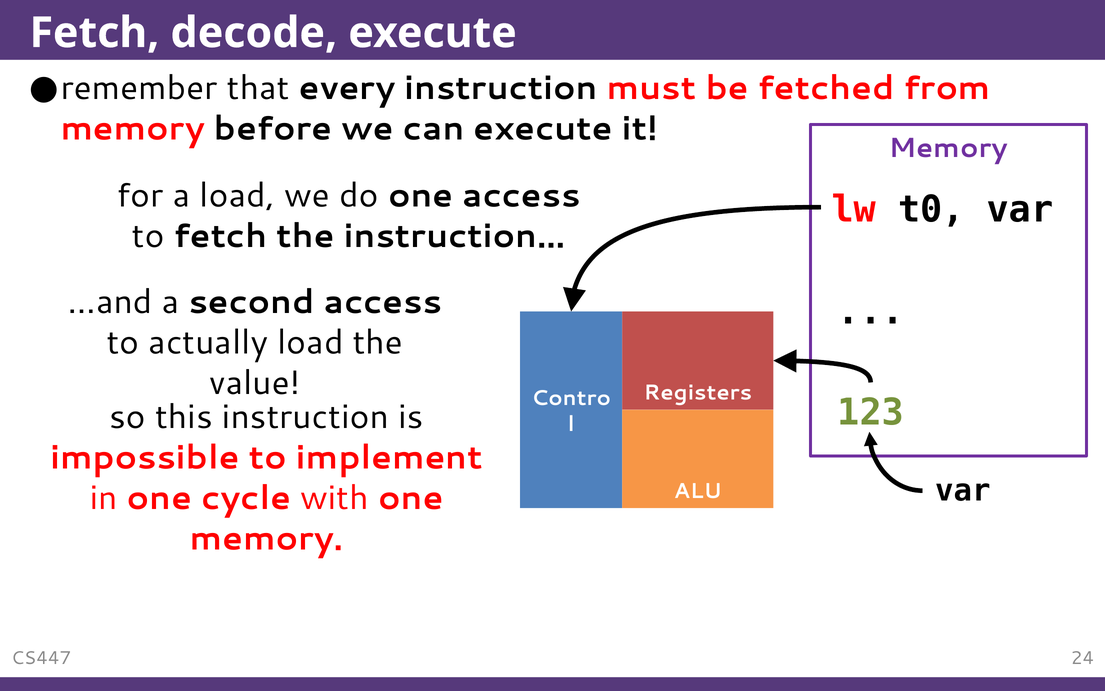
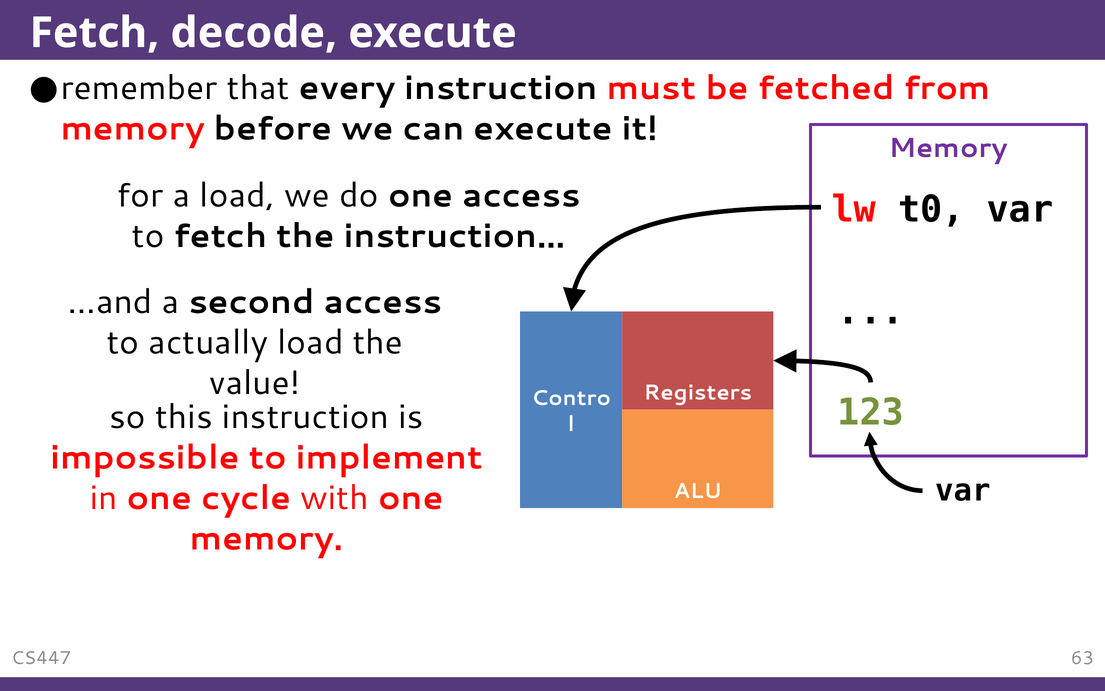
24: 24 -> 63
